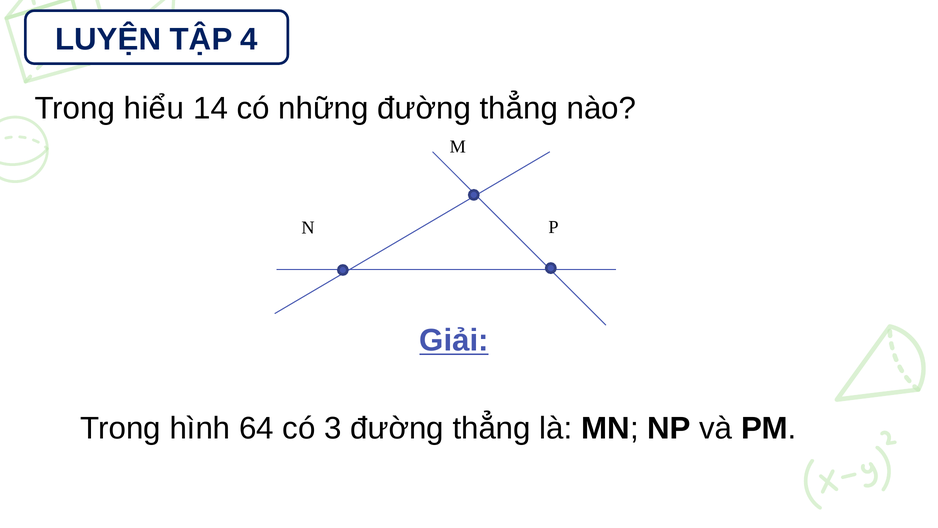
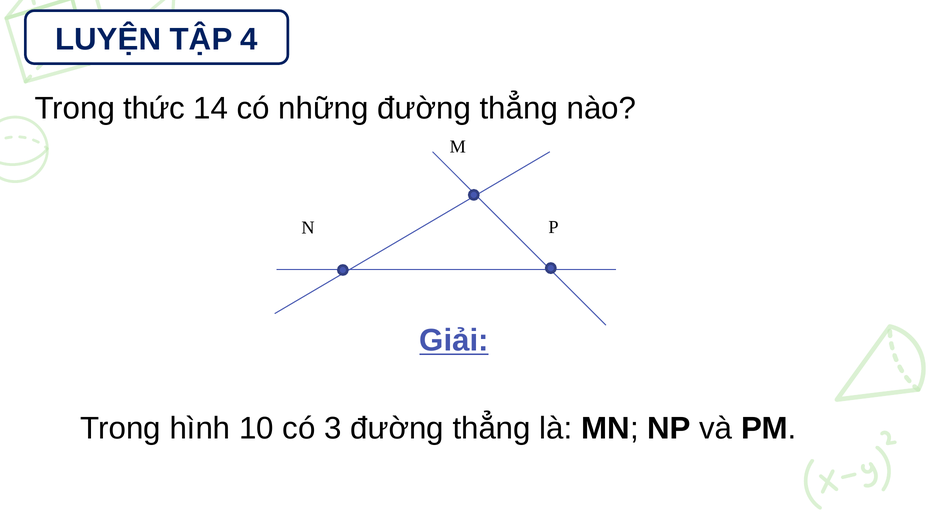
hiểu: hiểu -> thức
64: 64 -> 10
